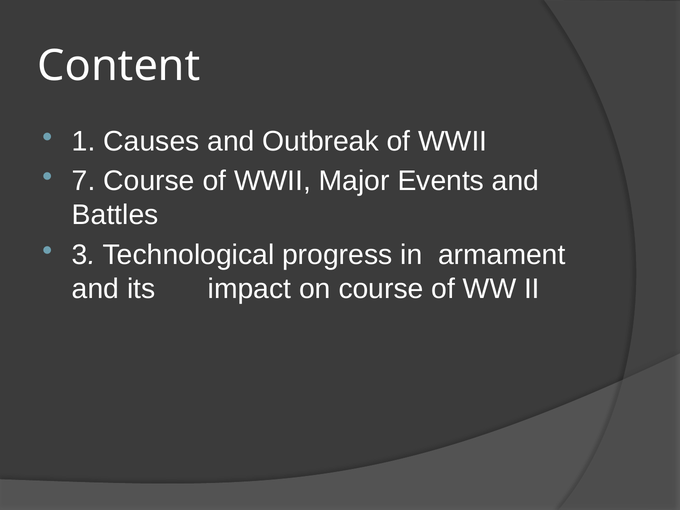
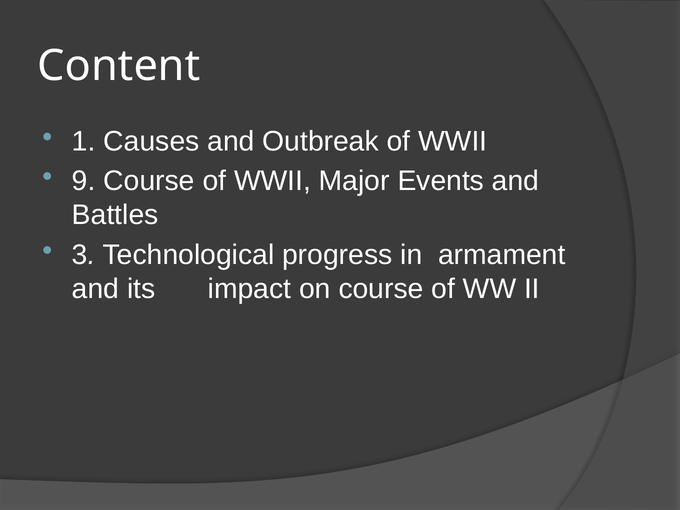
7: 7 -> 9
